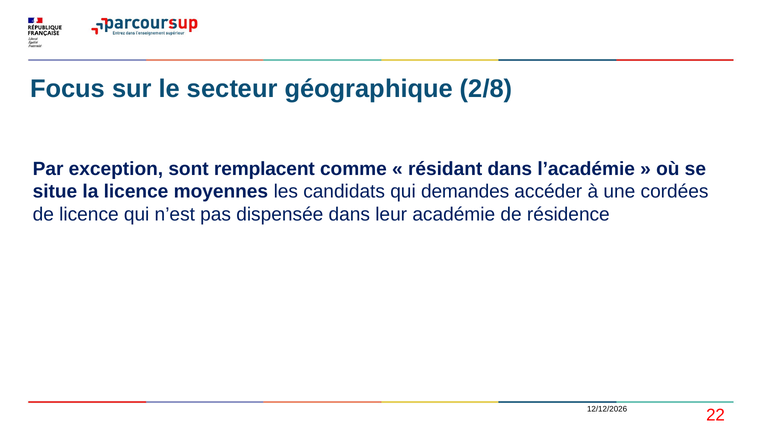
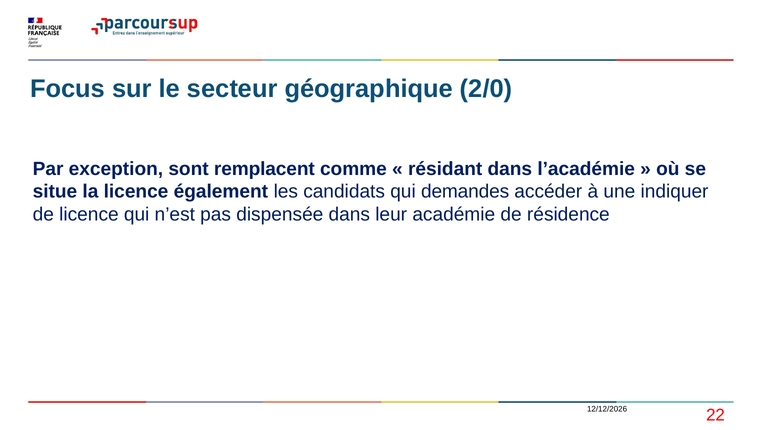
2/8: 2/8 -> 2/0
moyennes: moyennes -> également
cordées: cordées -> indiquer
